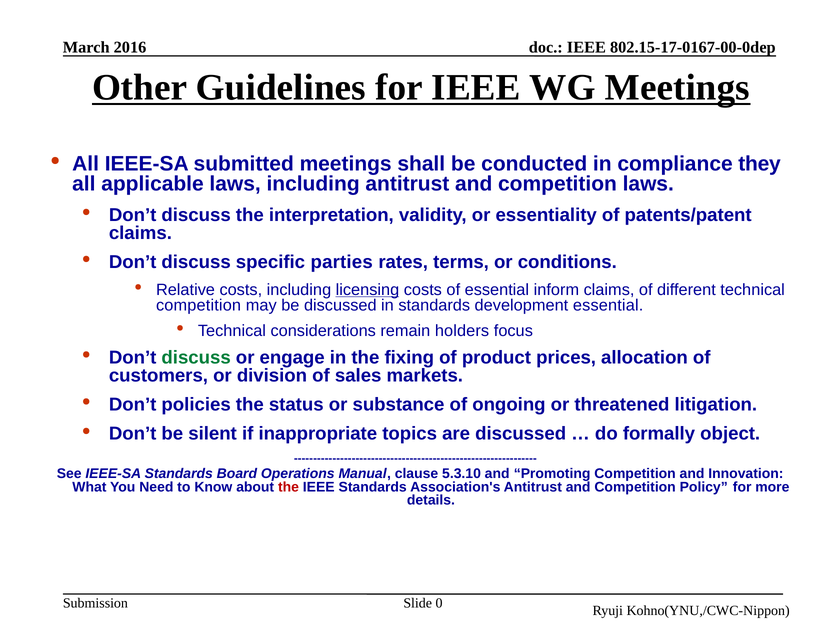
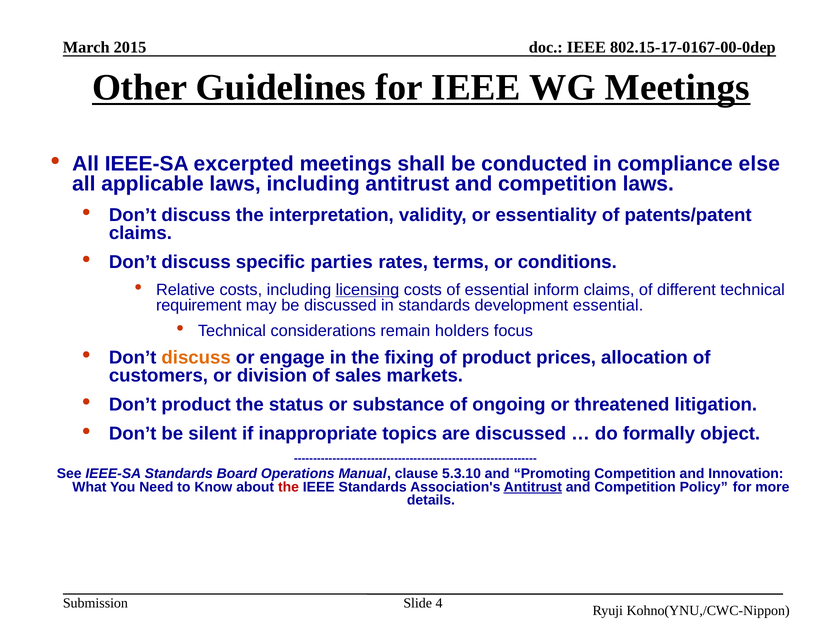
2016: 2016 -> 2015
submitted: submitted -> excerpted
they: they -> else
competition at (199, 306): competition -> requirement
discuss at (196, 358) colour: green -> orange
Don’t policies: policies -> product
Antitrust at (533, 487) underline: none -> present
0: 0 -> 4
